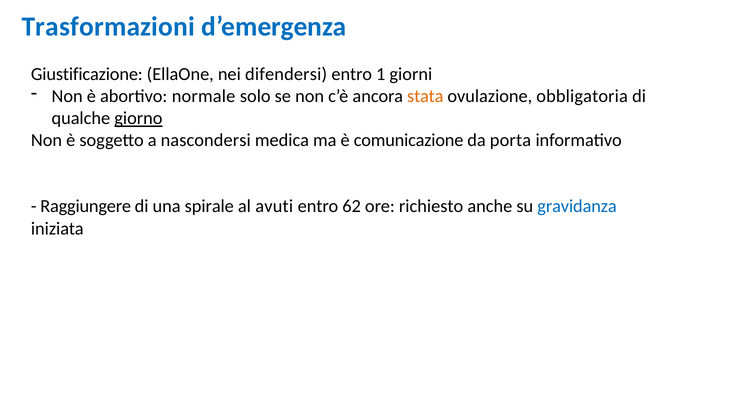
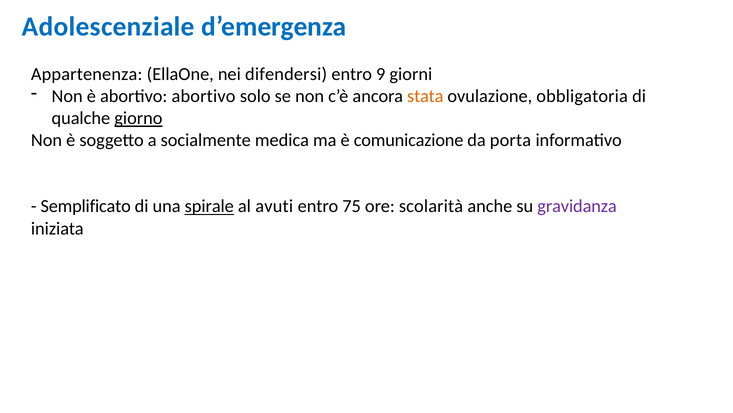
Trasformazioni: Trasformazioni -> Adolescenziale
Giustificazione: Giustificazione -> Appartenenza
1: 1 -> 9
abortivo normale: normale -> abortivo
nascondersi: nascondersi -> socialmente
Raggiungere: Raggiungere -> Semplificato
spirale underline: none -> present
62: 62 -> 75
richiesto: richiesto -> scolarità
gravidanza colour: blue -> purple
